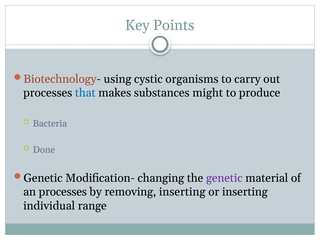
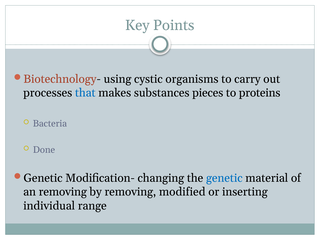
might: might -> pieces
produce: produce -> proteins
genetic at (224, 178) colour: purple -> blue
an processes: processes -> removing
removing inserting: inserting -> modified
